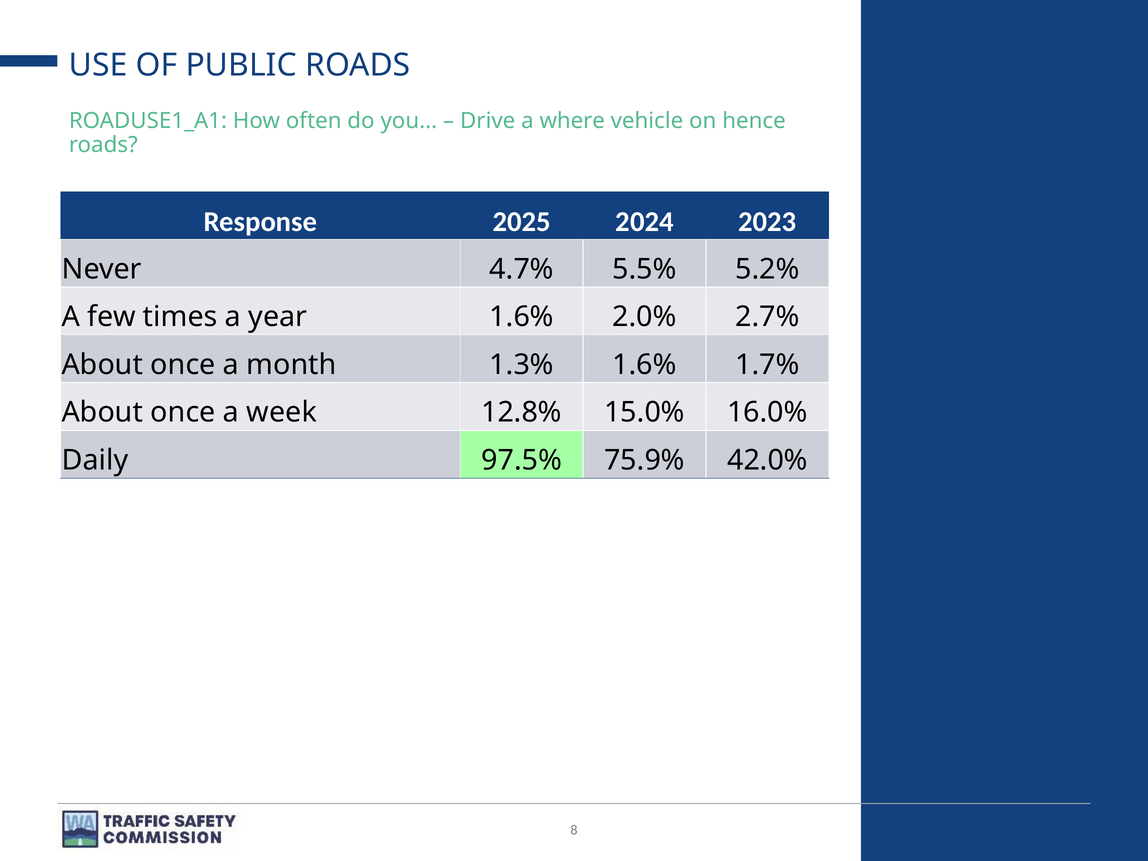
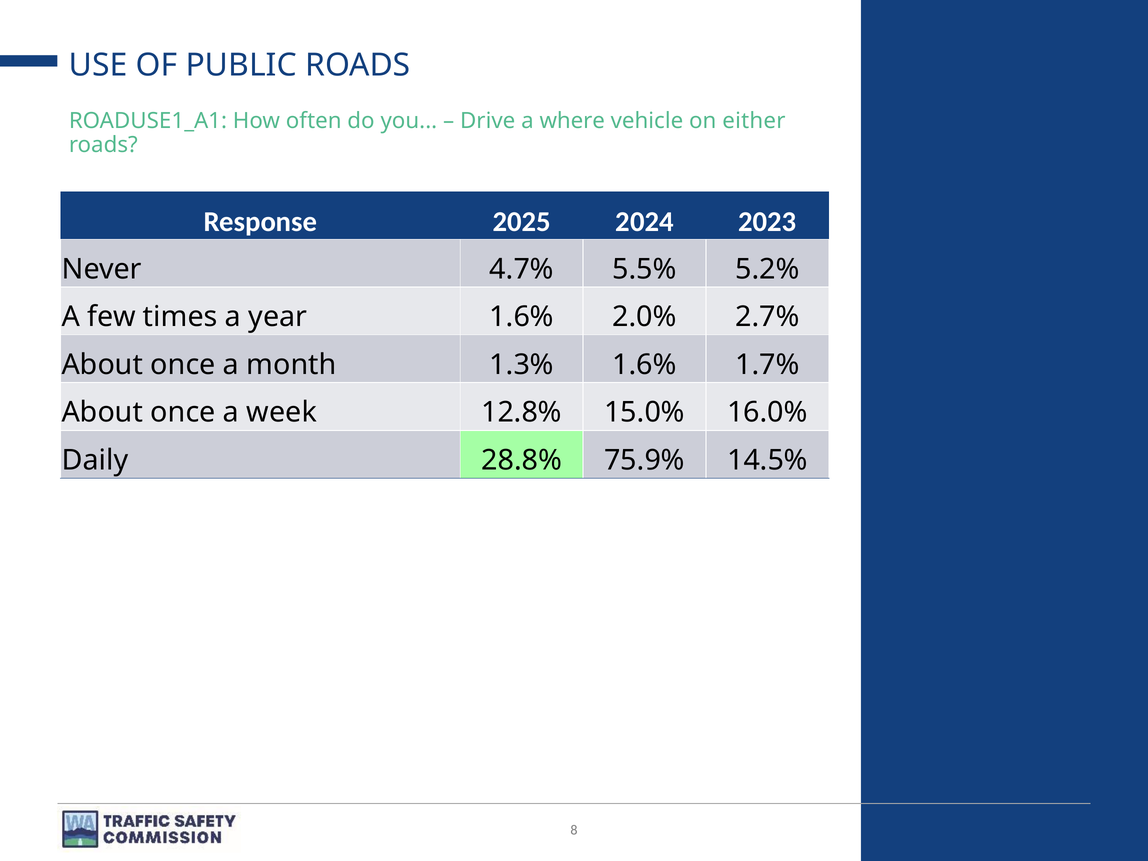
hence: hence -> either
97.5%: 97.5% -> 28.8%
42.0%: 42.0% -> 14.5%
